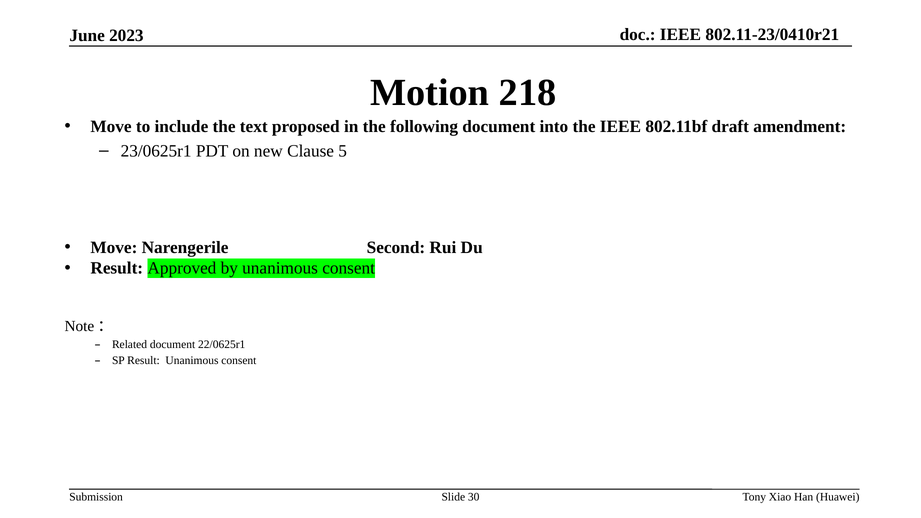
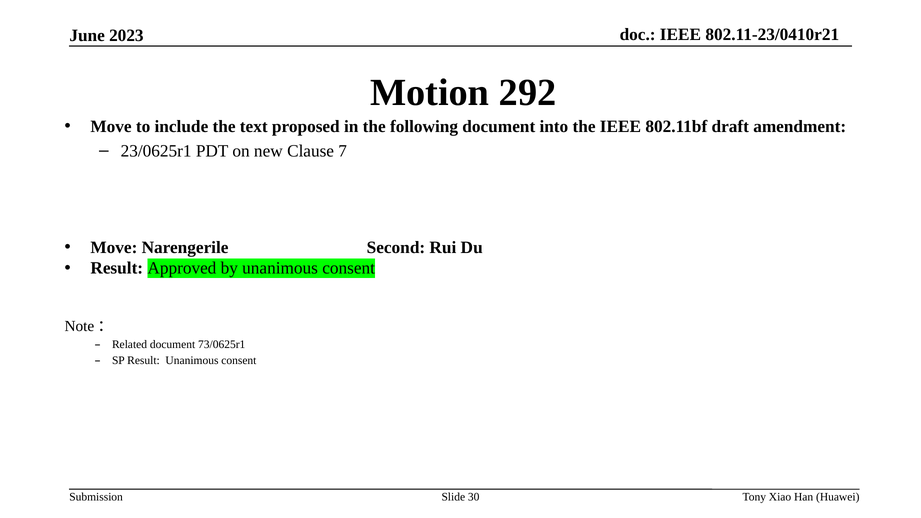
218: 218 -> 292
5: 5 -> 7
22/0625r1: 22/0625r1 -> 73/0625r1
